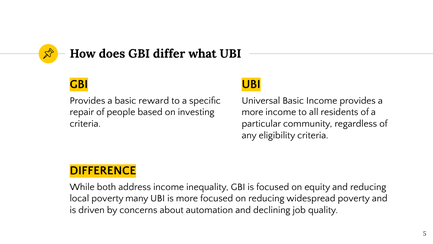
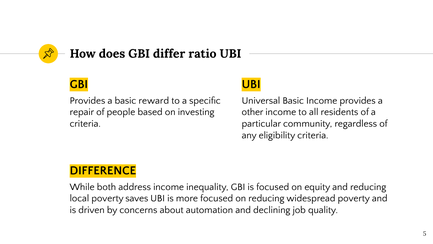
what: what -> ratio
more at (252, 112): more -> other
many: many -> saves
